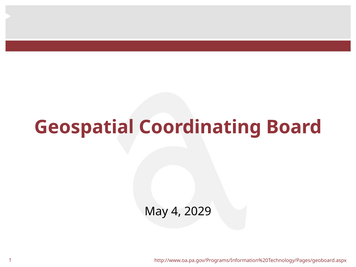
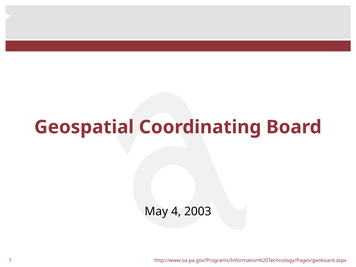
2029: 2029 -> 2003
